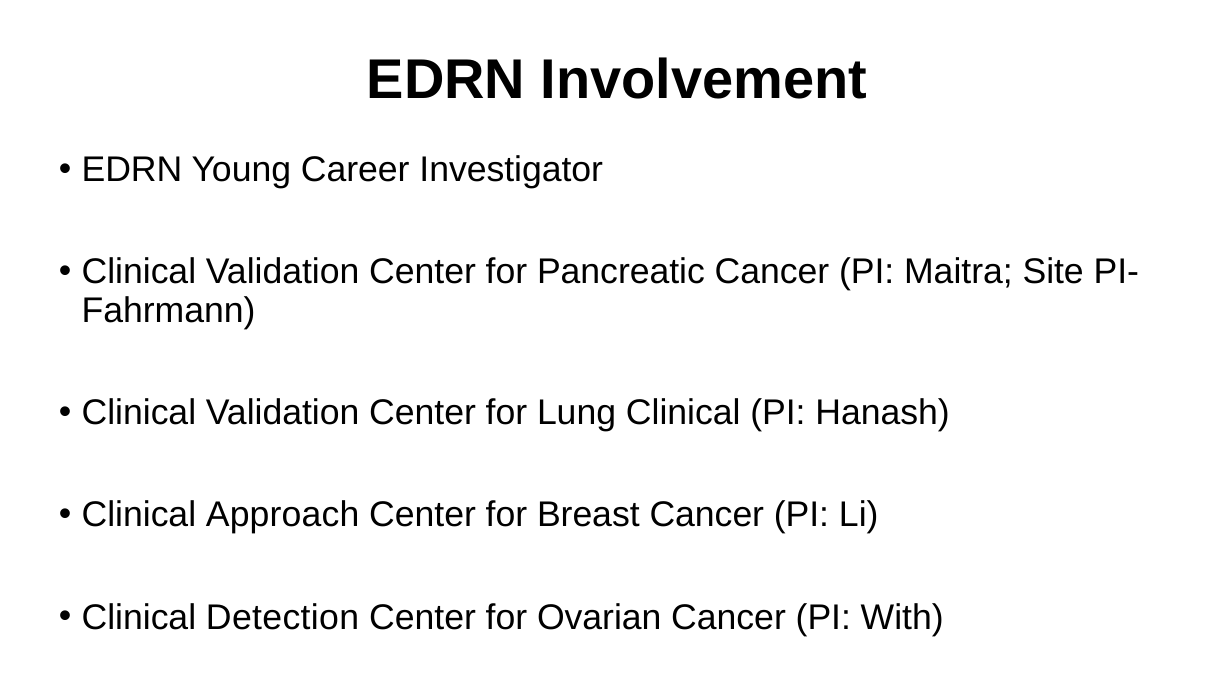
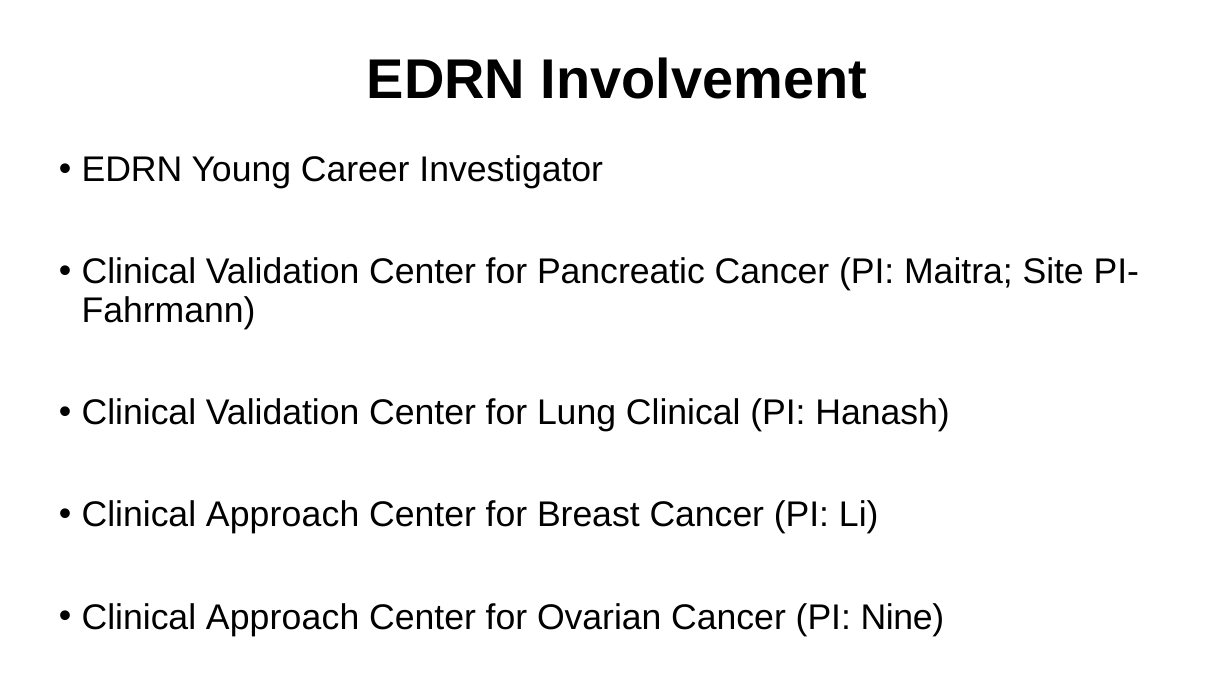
Detection at (283, 617): Detection -> Approach
With: With -> Nine
